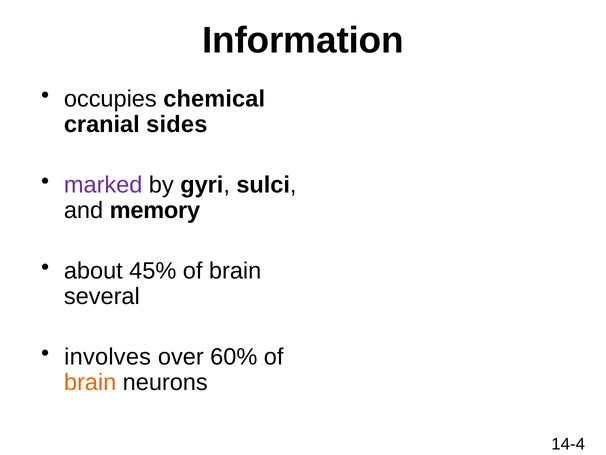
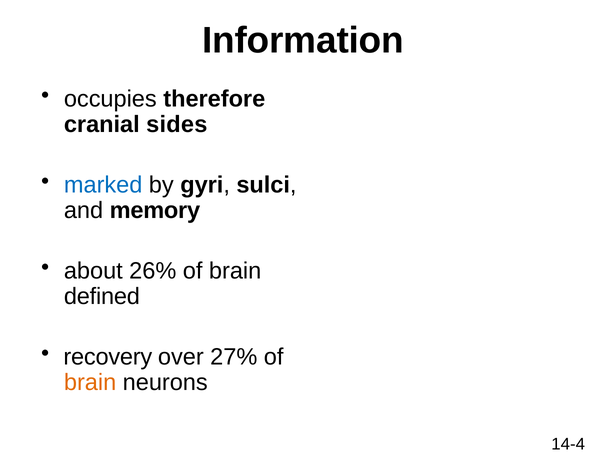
chemical: chemical -> therefore
marked colour: purple -> blue
45%: 45% -> 26%
several: several -> defined
involves: involves -> recovery
60%: 60% -> 27%
